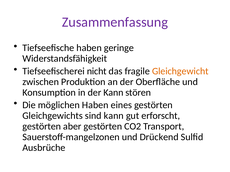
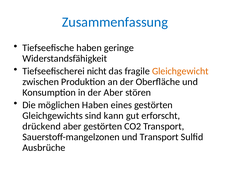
Zusammenfassung colour: purple -> blue
der Kann: Kann -> Aber
gestörten at (42, 127): gestörten -> drückend
und Drückend: Drückend -> Transport
